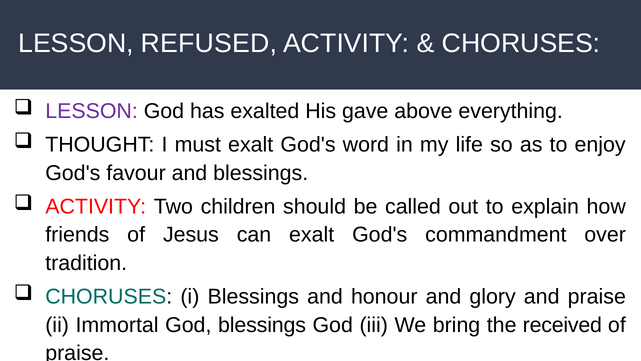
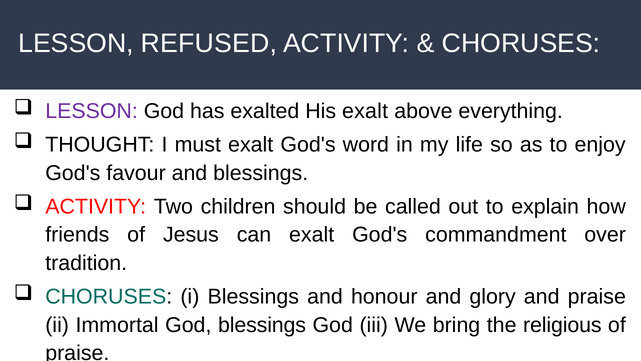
His gave: gave -> exalt
received: received -> religious
